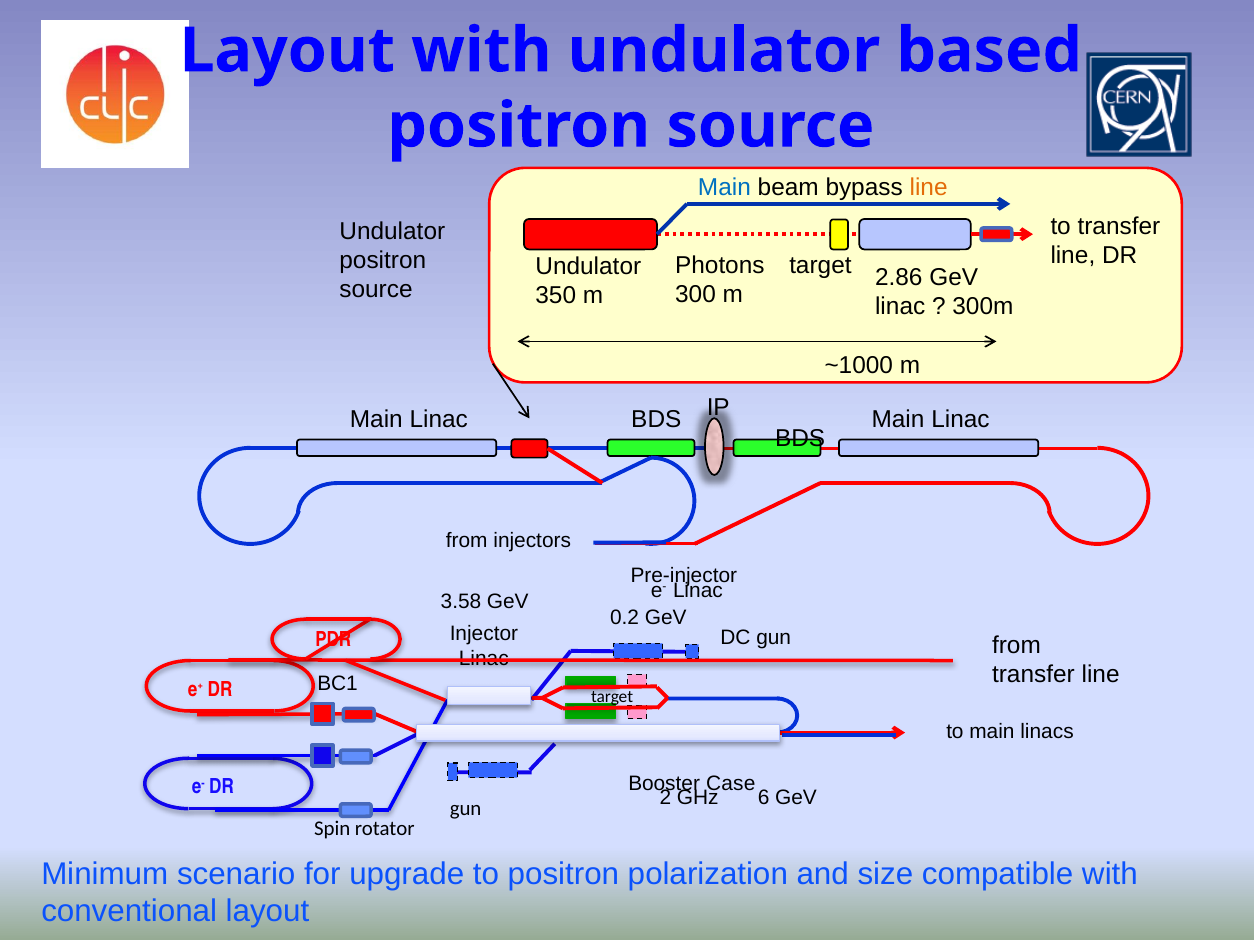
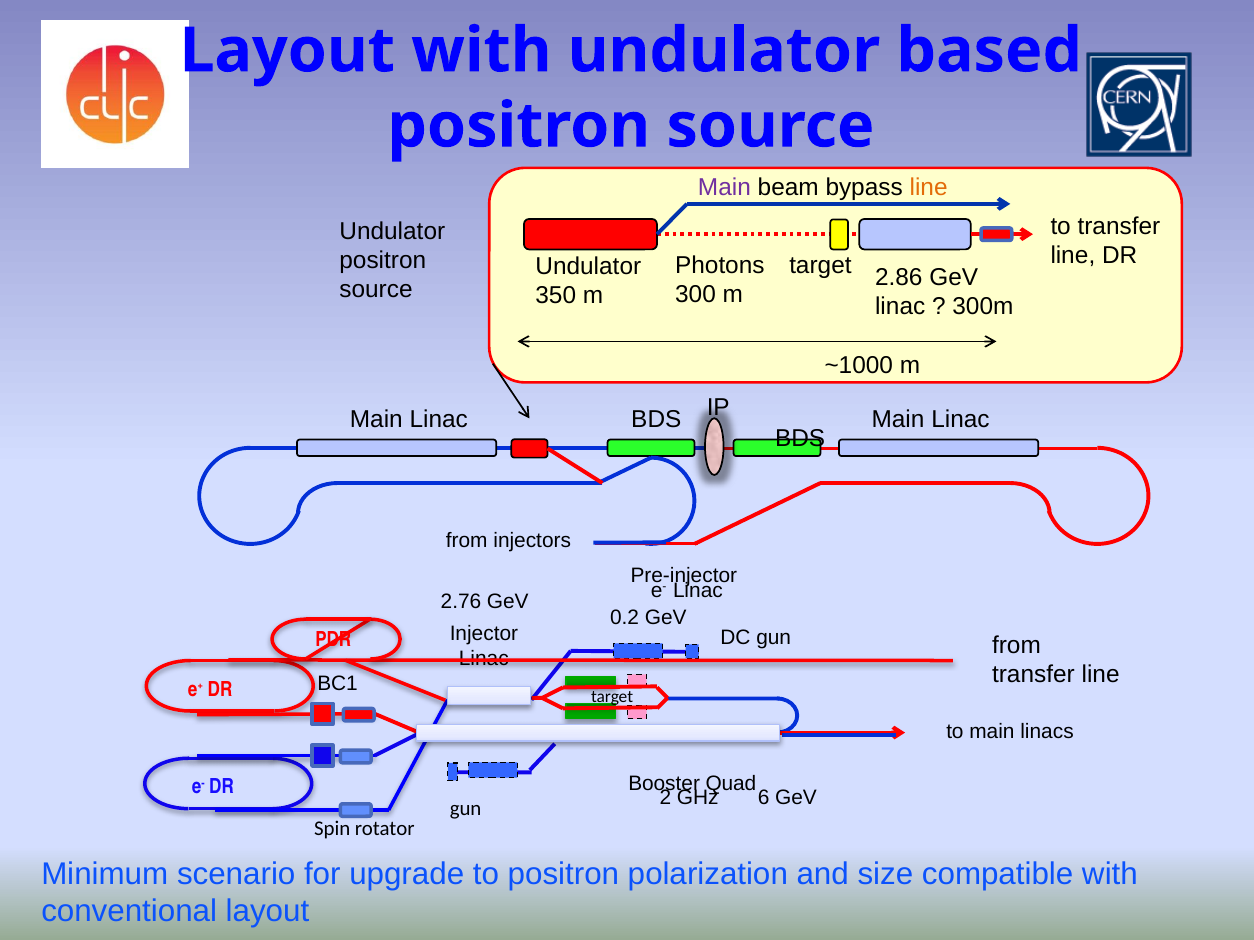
Main at (724, 188) colour: blue -> purple
3.58: 3.58 -> 2.76
Case: Case -> Quad
